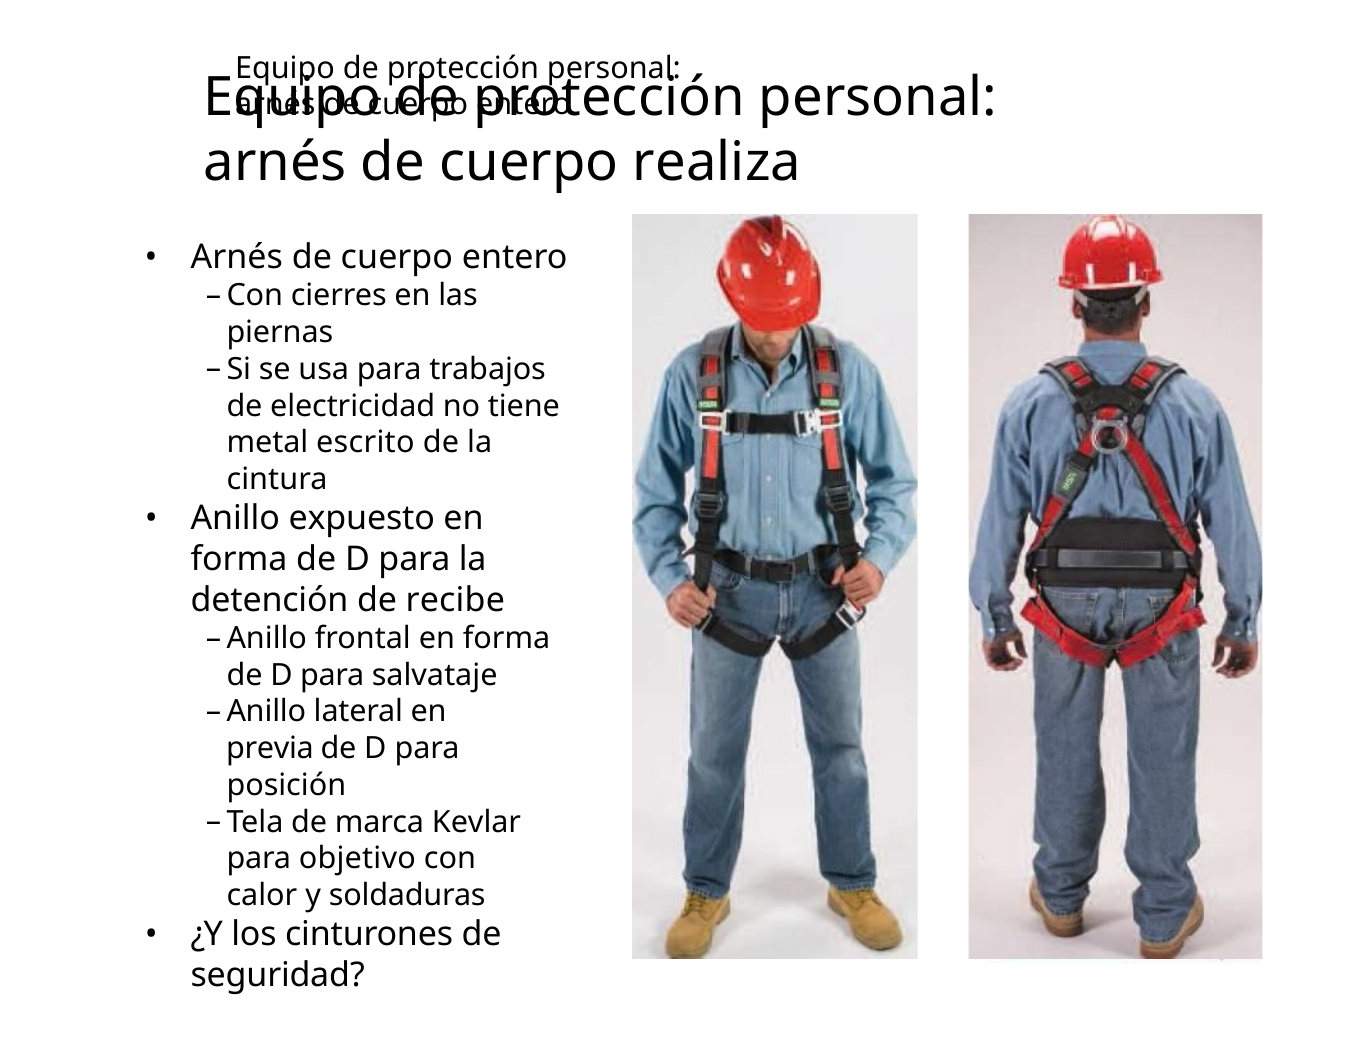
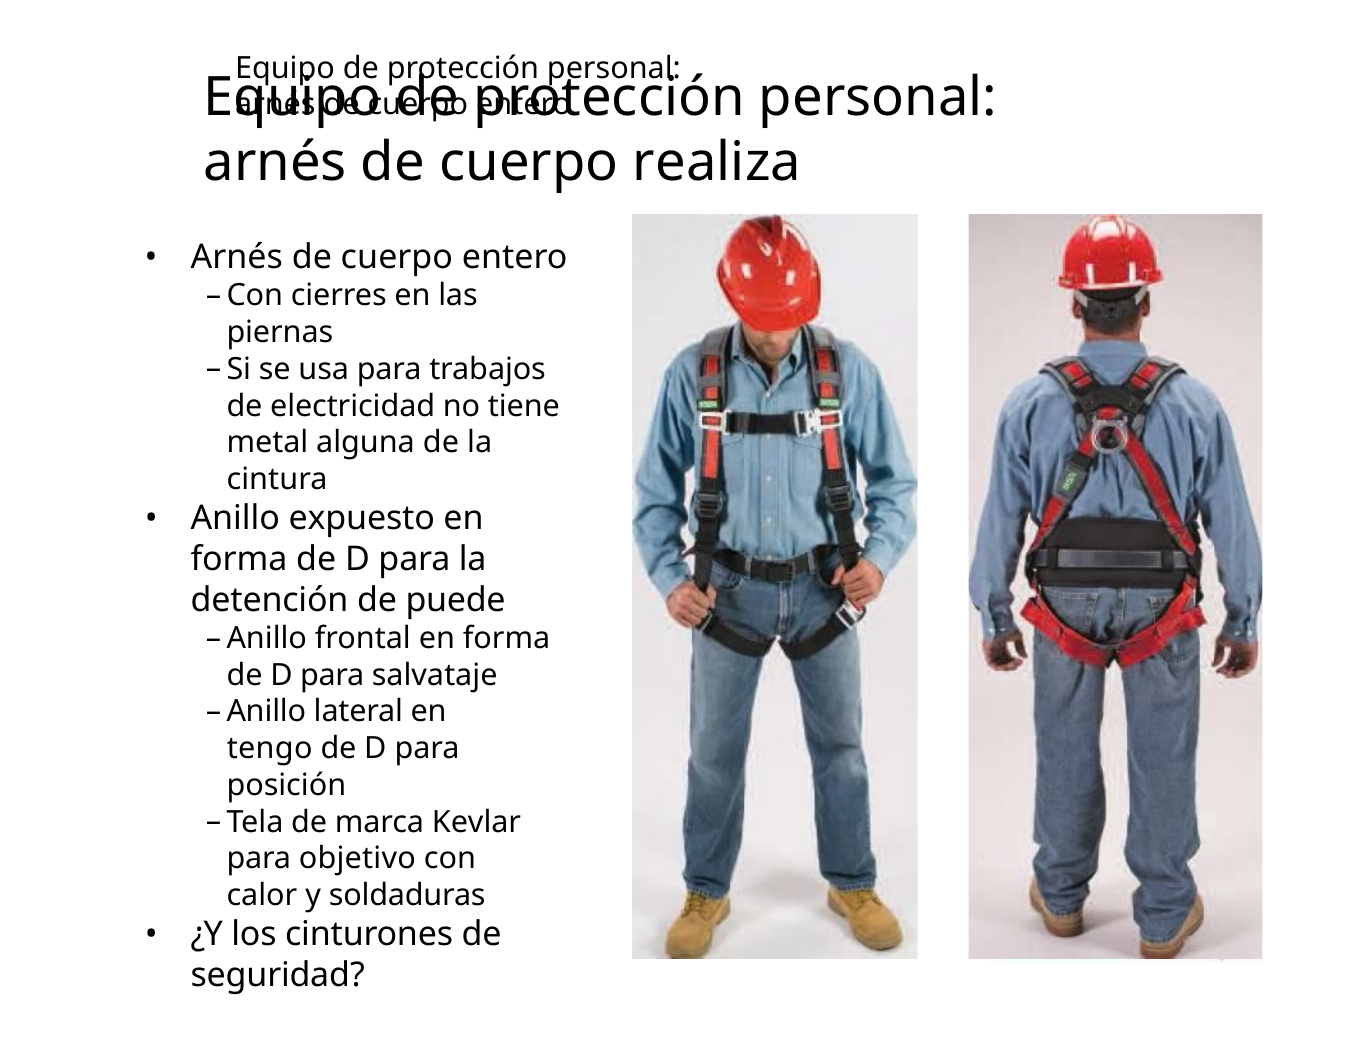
escrito: escrito -> alguna
recibe: recibe -> puede
previa: previa -> tengo
